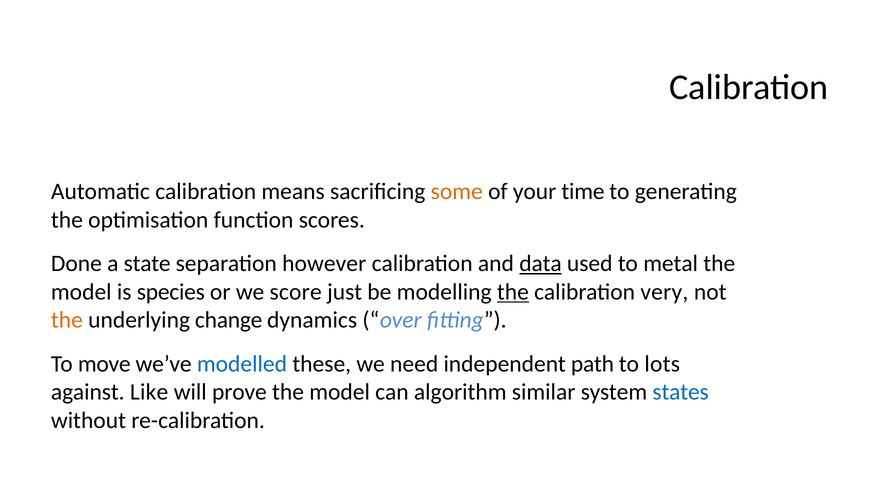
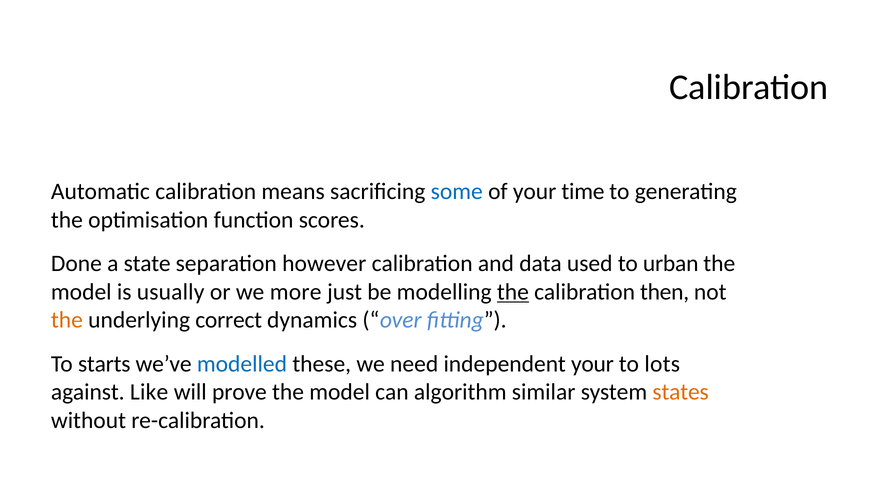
some colour: orange -> blue
data underline: present -> none
metal: metal -> urban
species: species -> usually
score: score -> more
very: very -> then
change: change -> correct
move: move -> starts
independent path: path -> your
states colour: blue -> orange
